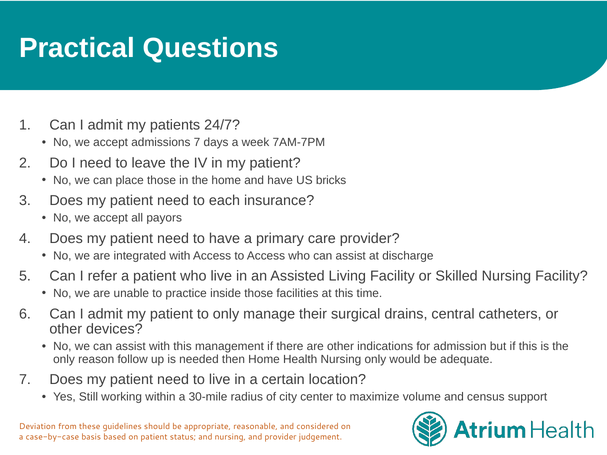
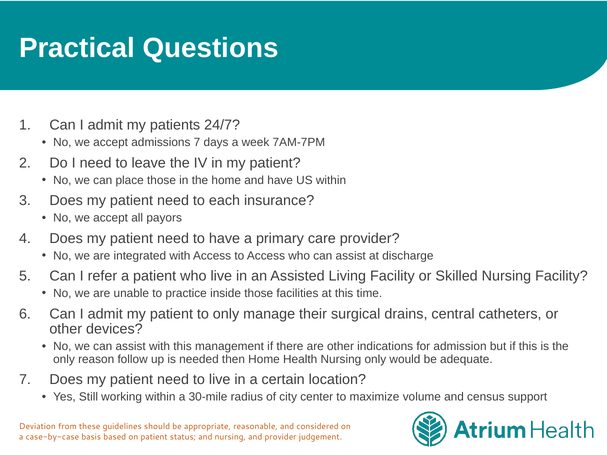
US bricks: bricks -> within
